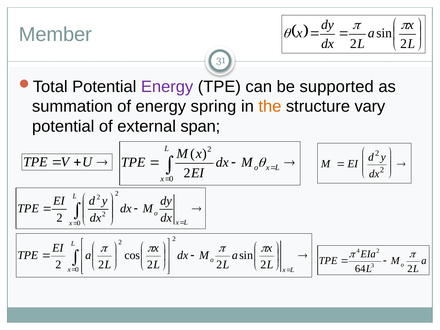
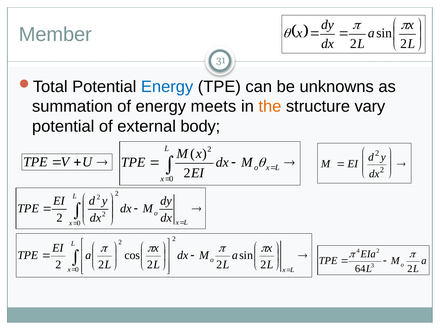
Energy at (167, 87) colour: purple -> blue
supported: supported -> unknowns
spring: spring -> meets
span: span -> body
